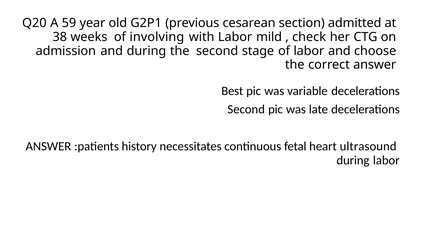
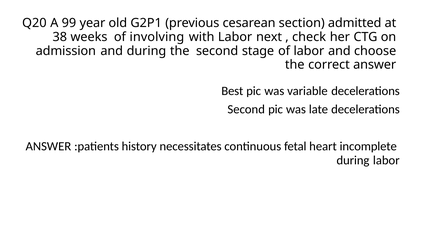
59: 59 -> 99
mild: mild -> next
ultrasound: ultrasound -> incomplete
